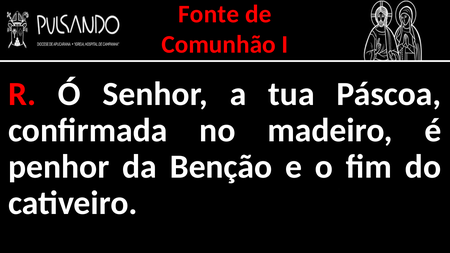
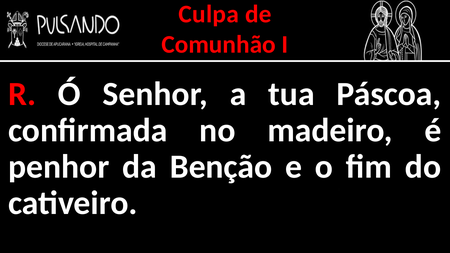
Fonte: Fonte -> Culpa
